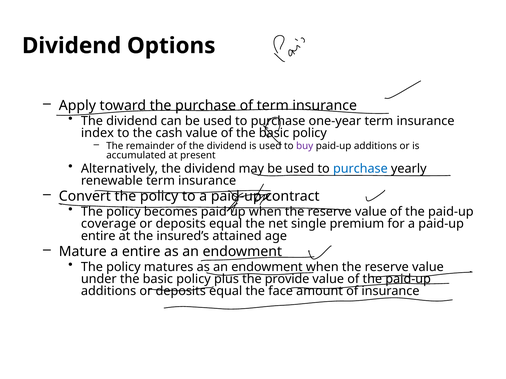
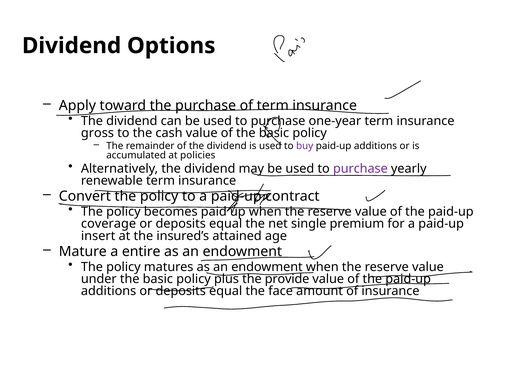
index: index -> gross
present: present -> policies
purchase at (360, 169) colour: blue -> purple
entire at (98, 236): entire -> insert
